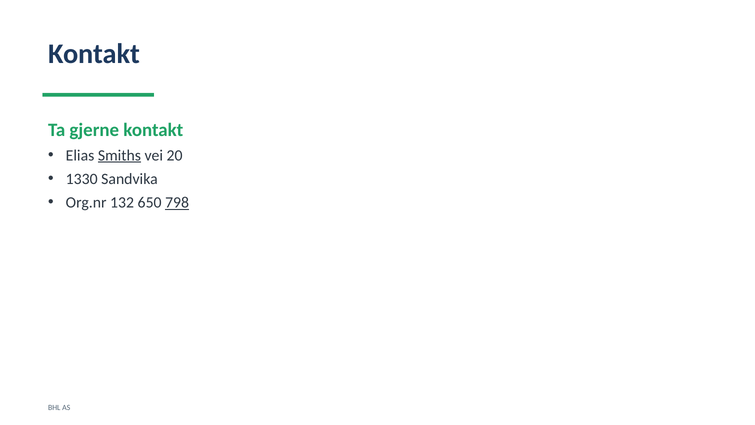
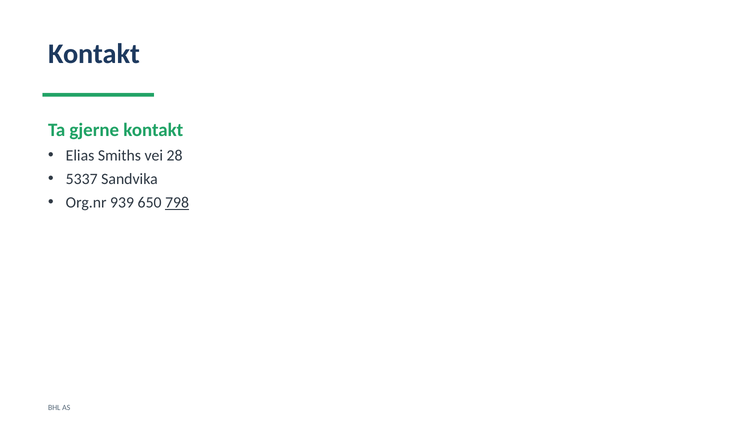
Smiths underline: present -> none
20: 20 -> 28
1330: 1330 -> 5337
132: 132 -> 939
